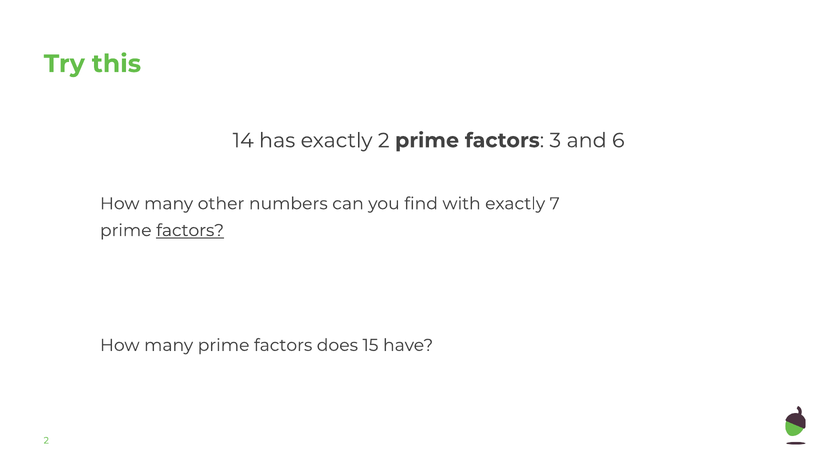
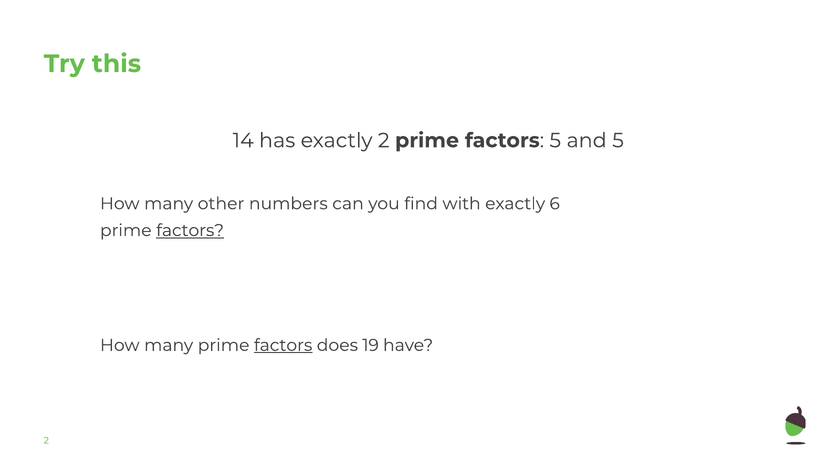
factors 3: 3 -> 5
and 6: 6 -> 5
7: 7 -> 6
factors at (283, 345) underline: none -> present
15: 15 -> 19
